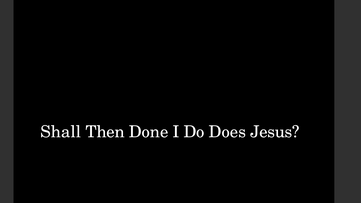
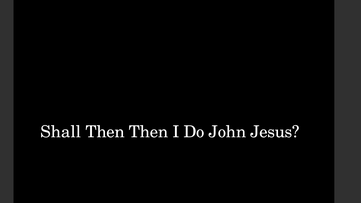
Then Done: Done -> Then
Does: Does -> John
